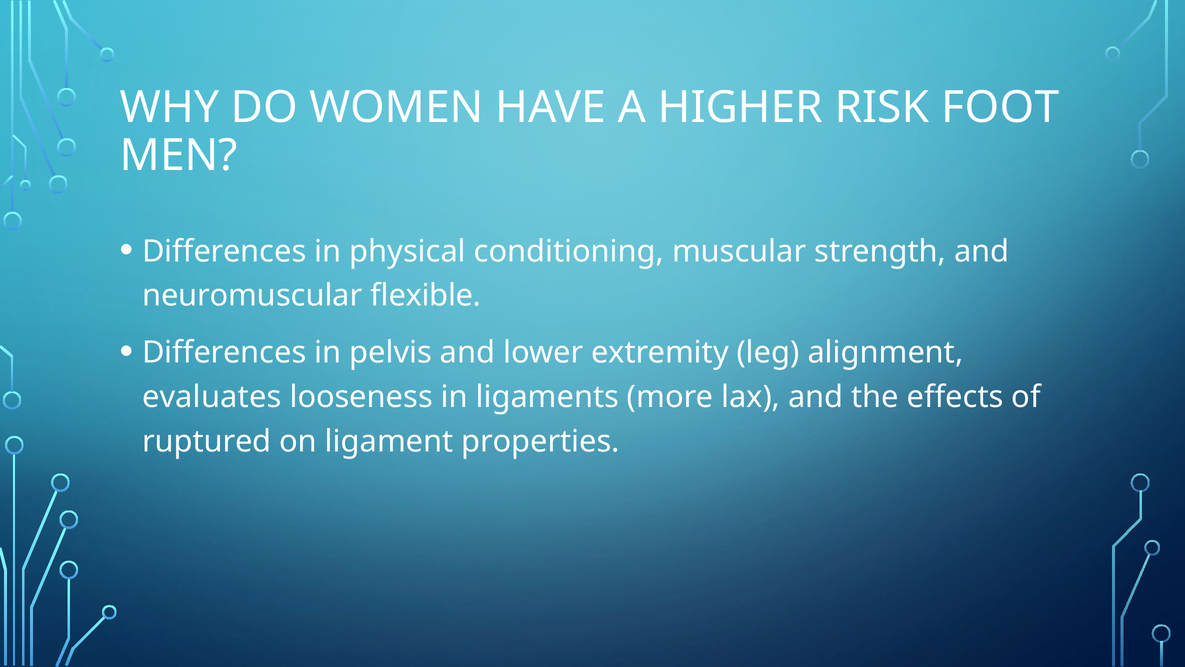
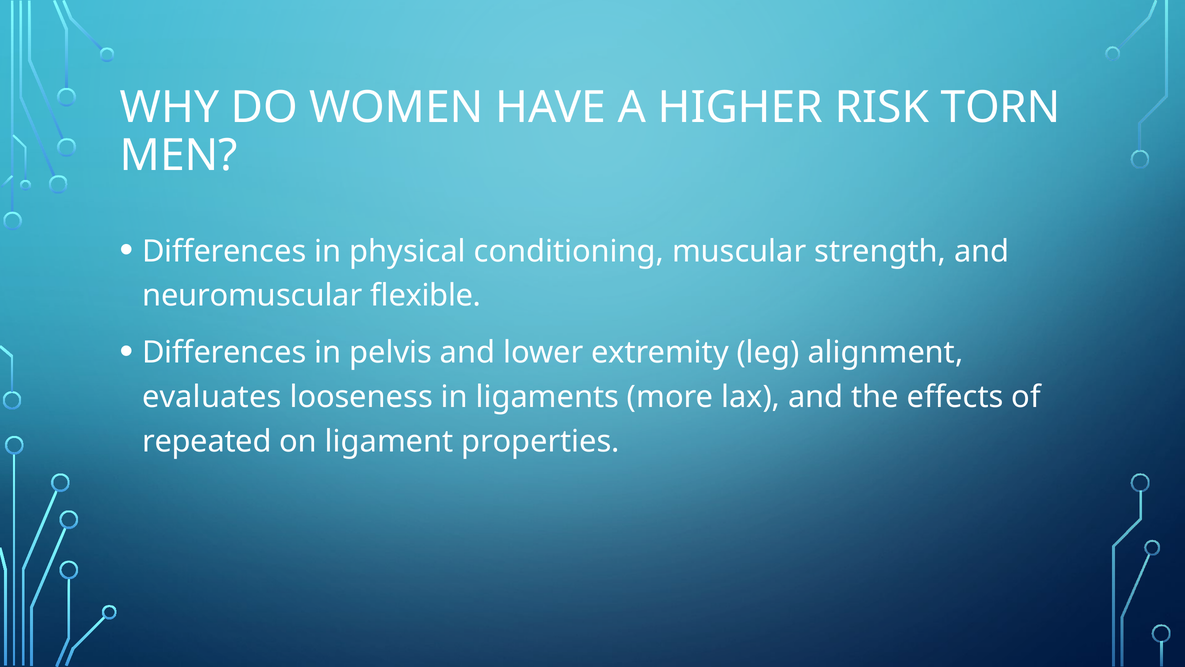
FOOT: FOOT -> TORN
ruptured: ruptured -> repeated
